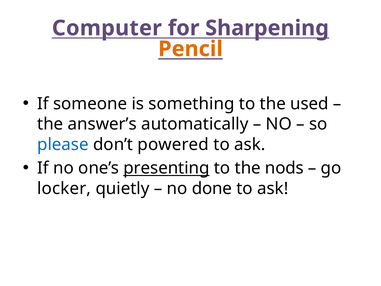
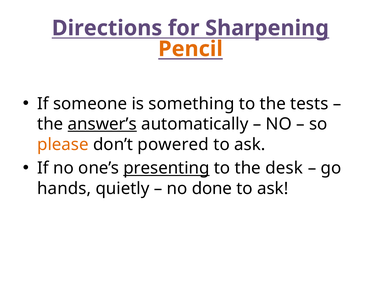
Computer: Computer -> Directions
used: used -> tests
answer’s underline: none -> present
please colour: blue -> orange
nods: nods -> desk
locker: locker -> hands
